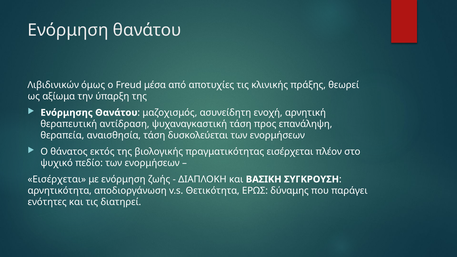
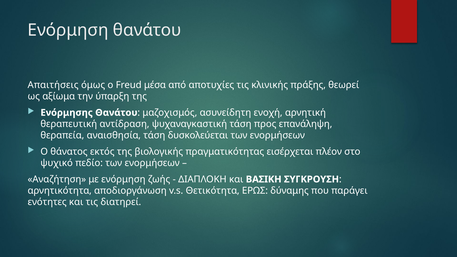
Λιβιδινικών: Λιβιδινικών -> Απαιτήσεις
Εισέρχεται at (57, 179): Εισέρχεται -> Αναζήτηση
